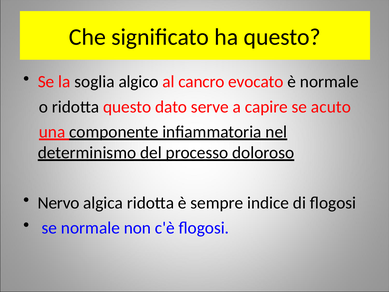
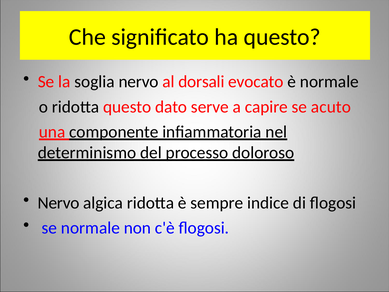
soglia algico: algico -> nervo
cancro: cancro -> dorsali
